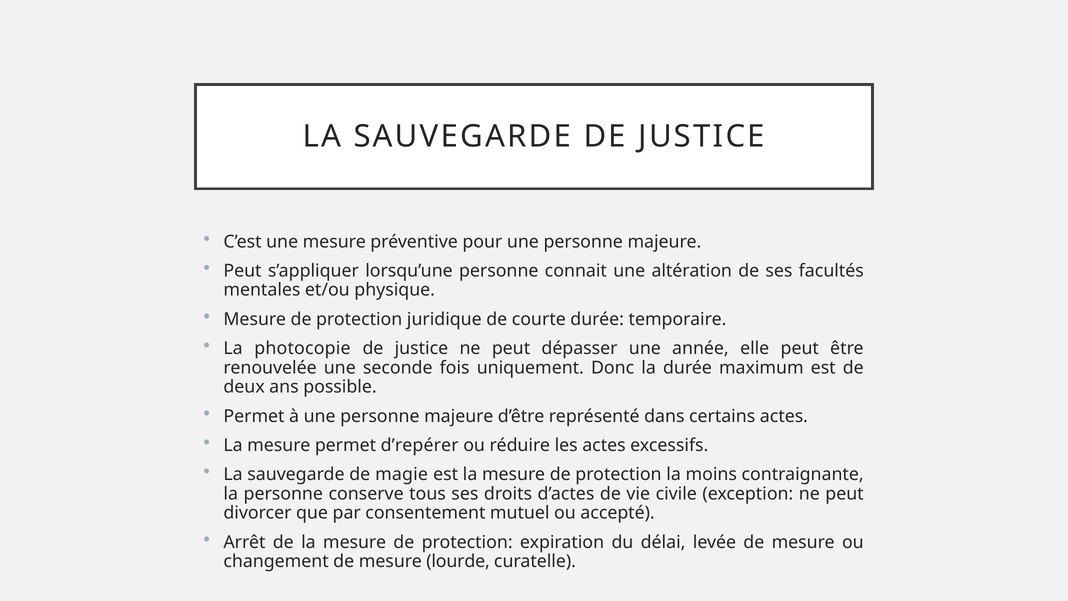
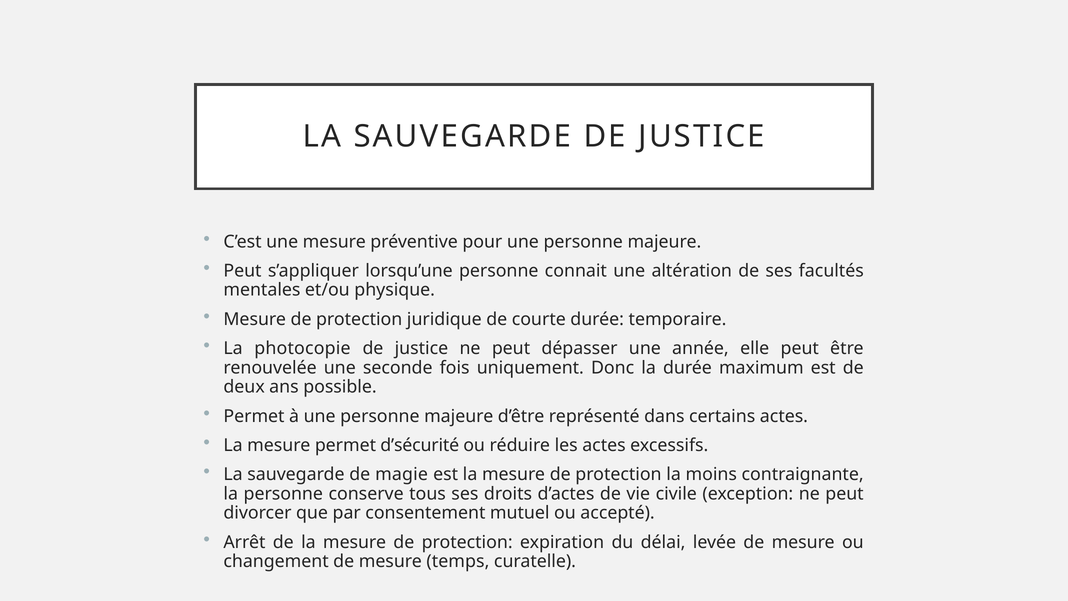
d’repérer: d’repérer -> d’sécurité
lourde: lourde -> temps
